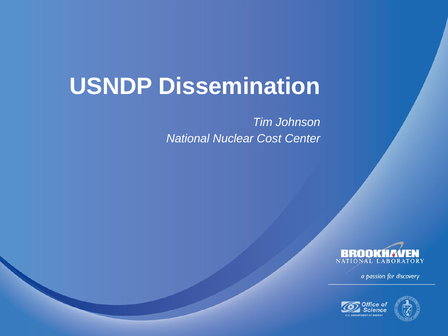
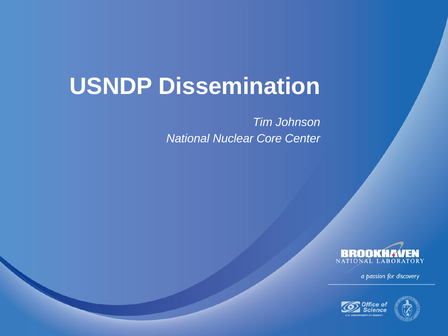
Cost: Cost -> Core
